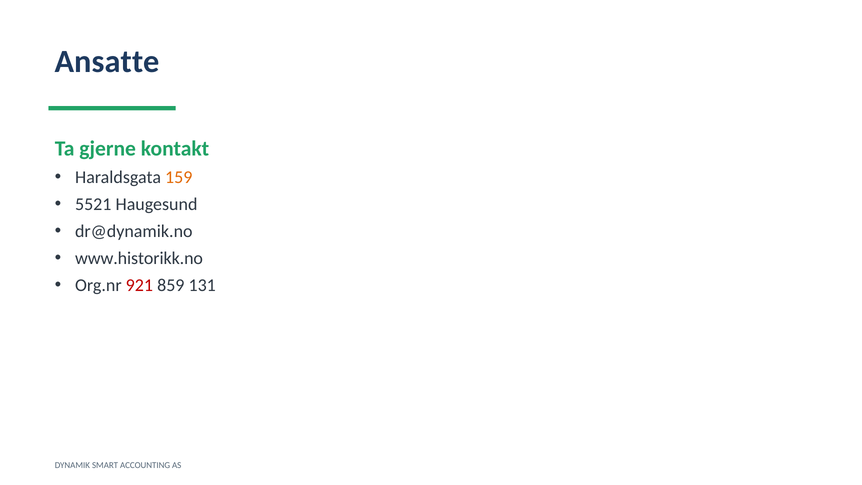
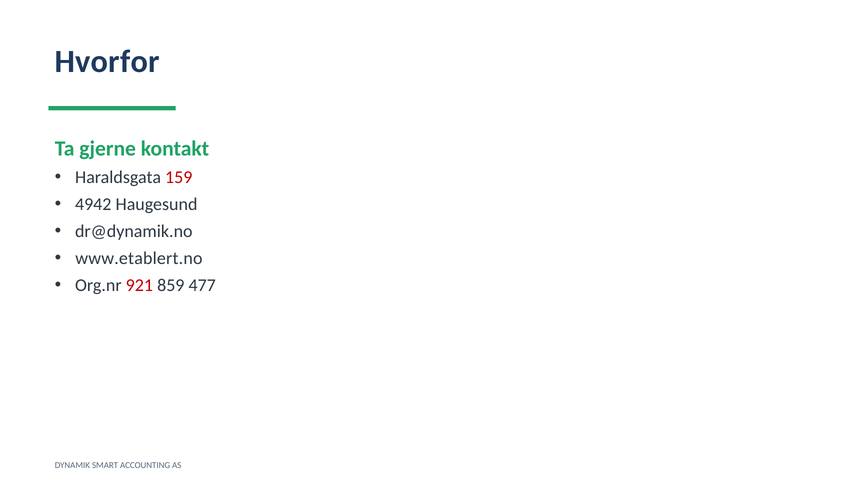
Ansatte: Ansatte -> Hvorfor
159 colour: orange -> red
5521: 5521 -> 4942
www.historikk.no: www.historikk.no -> www.etablert.no
131: 131 -> 477
